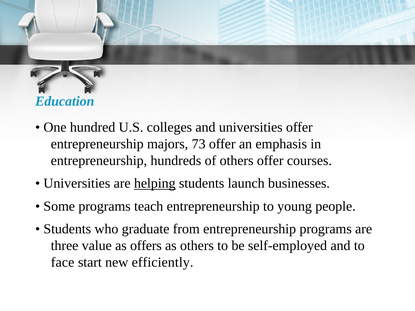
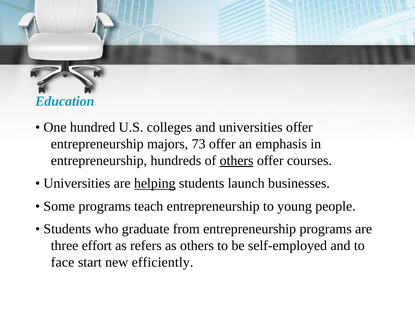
others at (237, 161) underline: none -> present
value: value -> effort
offers: offers -> refers
